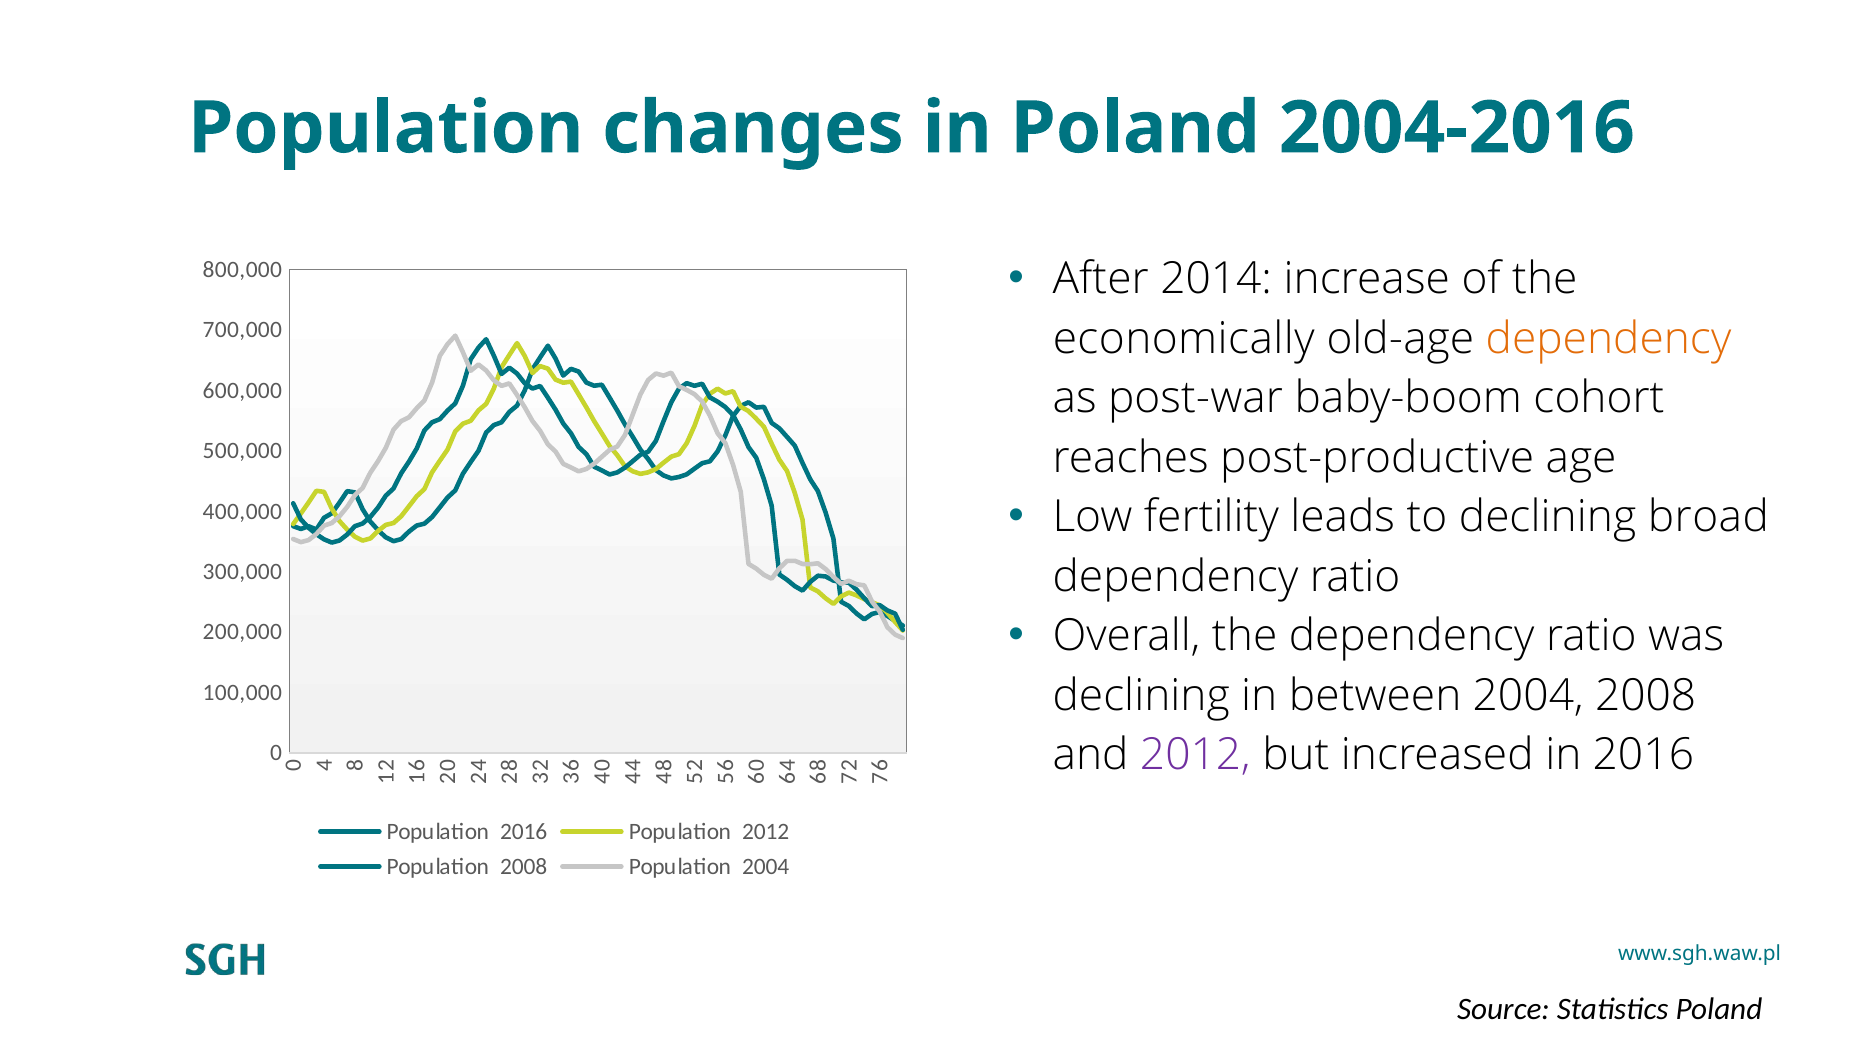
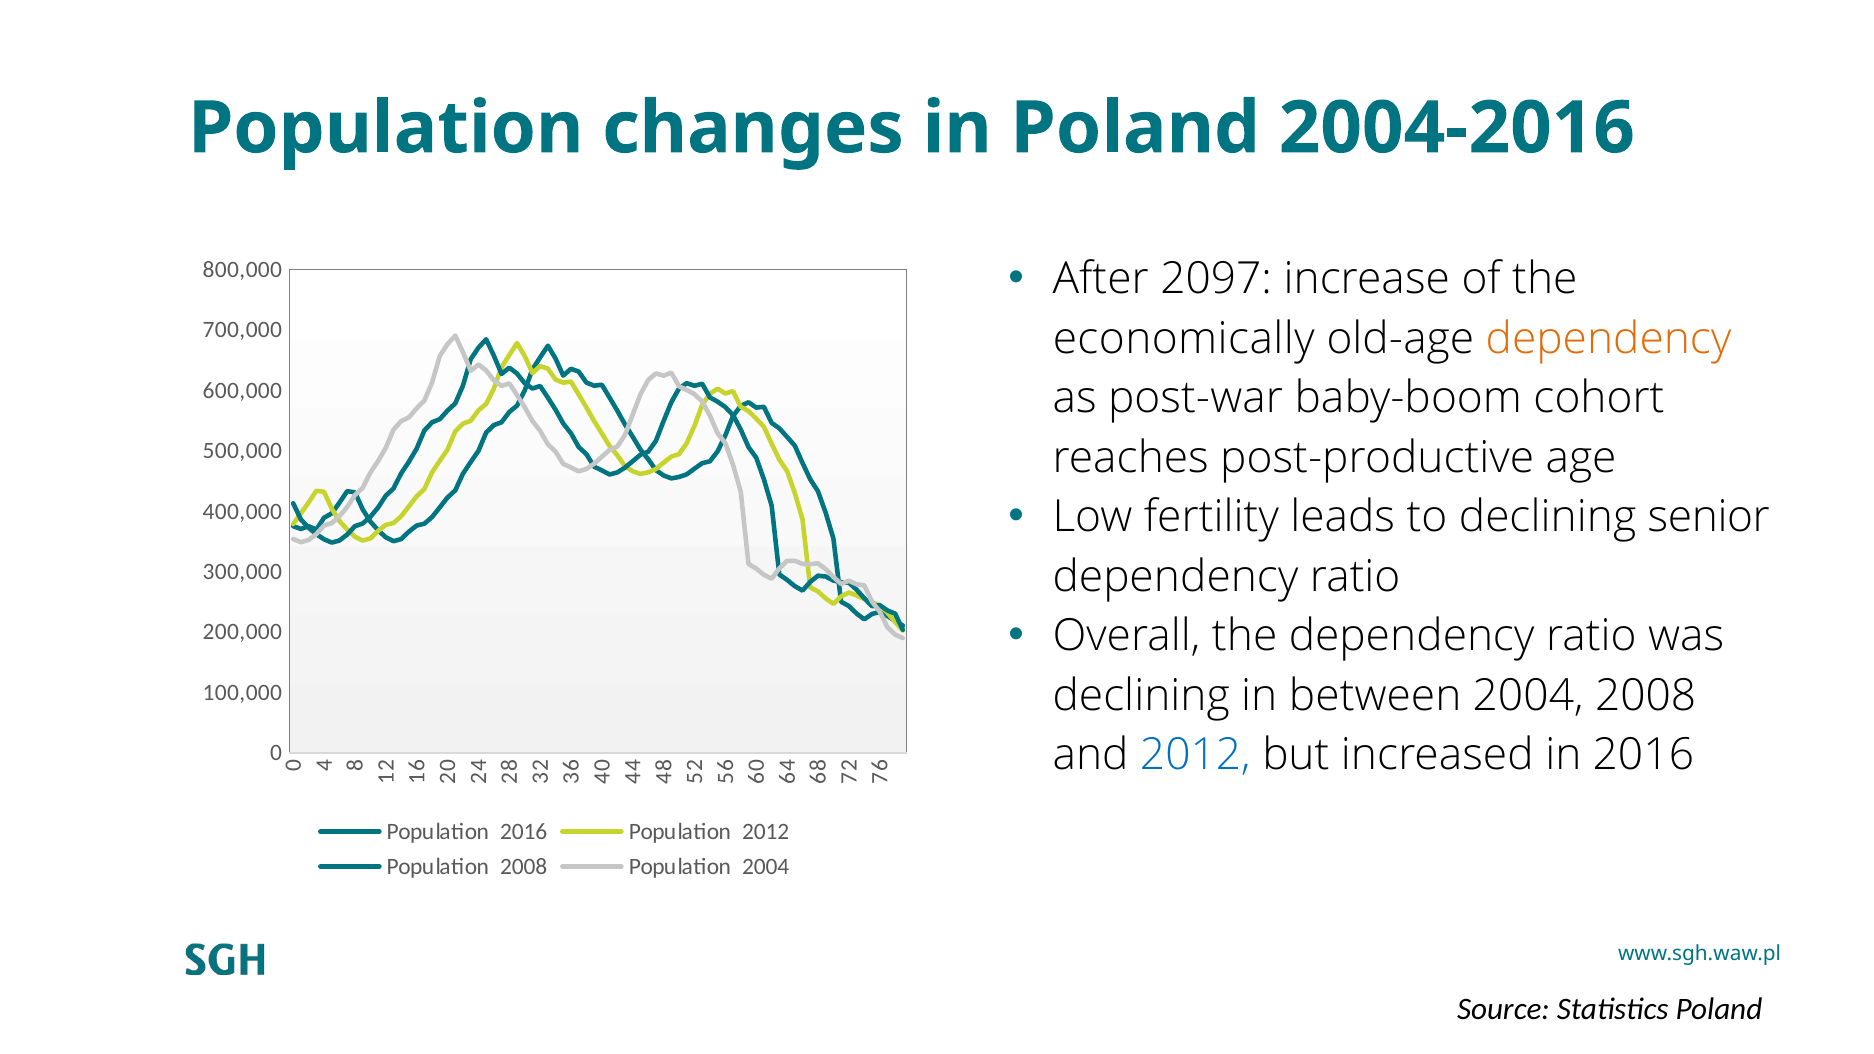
2014: 2014 -> 2097
broad: broad -> senior
2012 at (1195, 755) colour: purple -> blue
